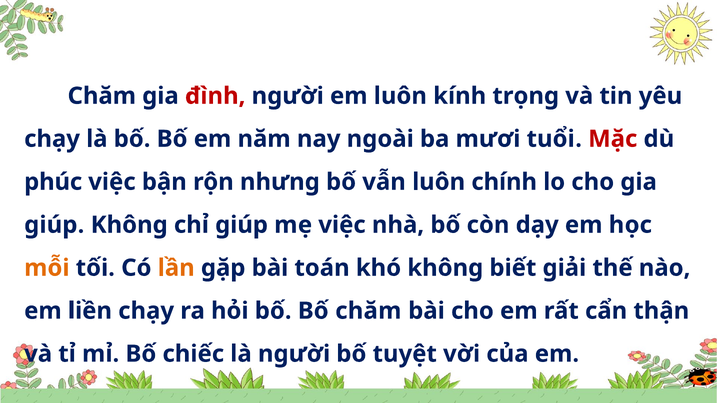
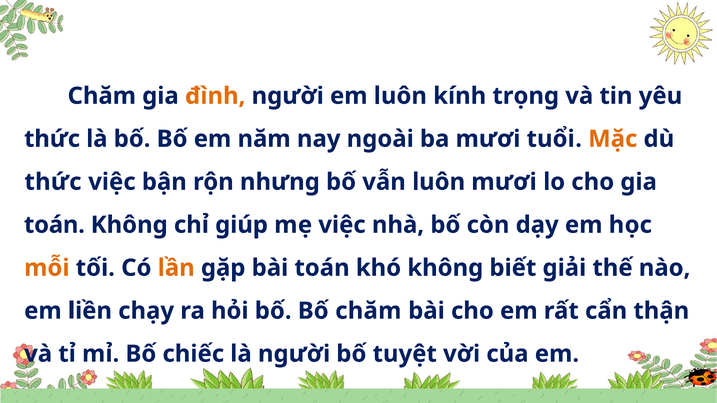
đình colour: red -> orange
chạy at (52, 139): chạy -> thức
Mặc colour: red -> orange
phúc at (53, 182): phúc -> thức
luôn chính: chính -> mươi
giúp at (54, 225): giúp -> toán
